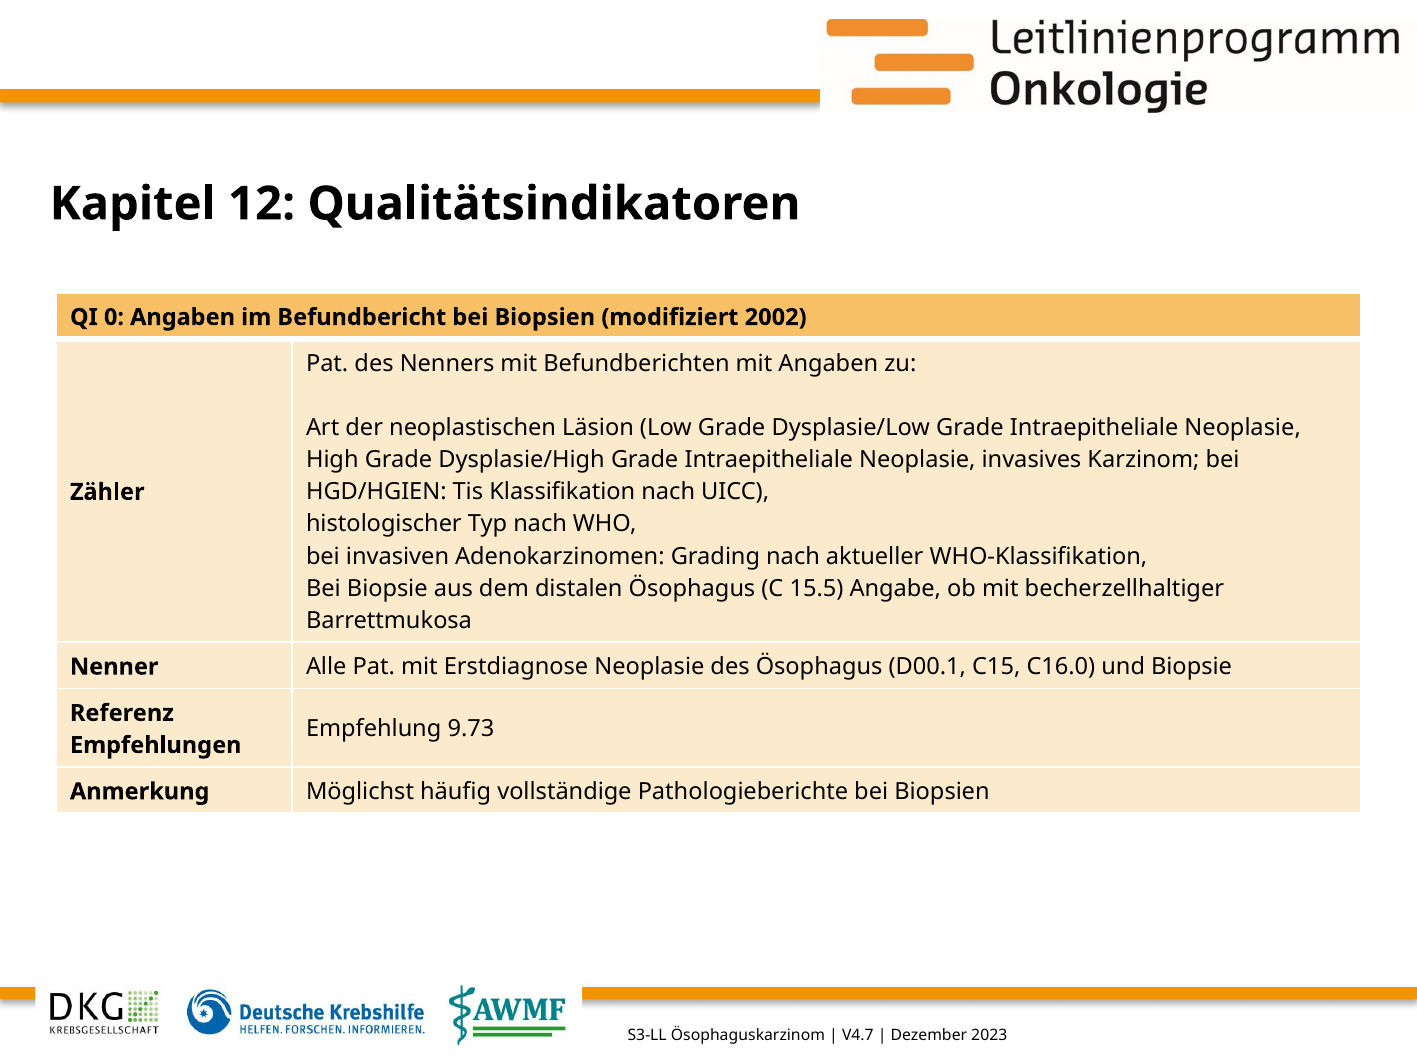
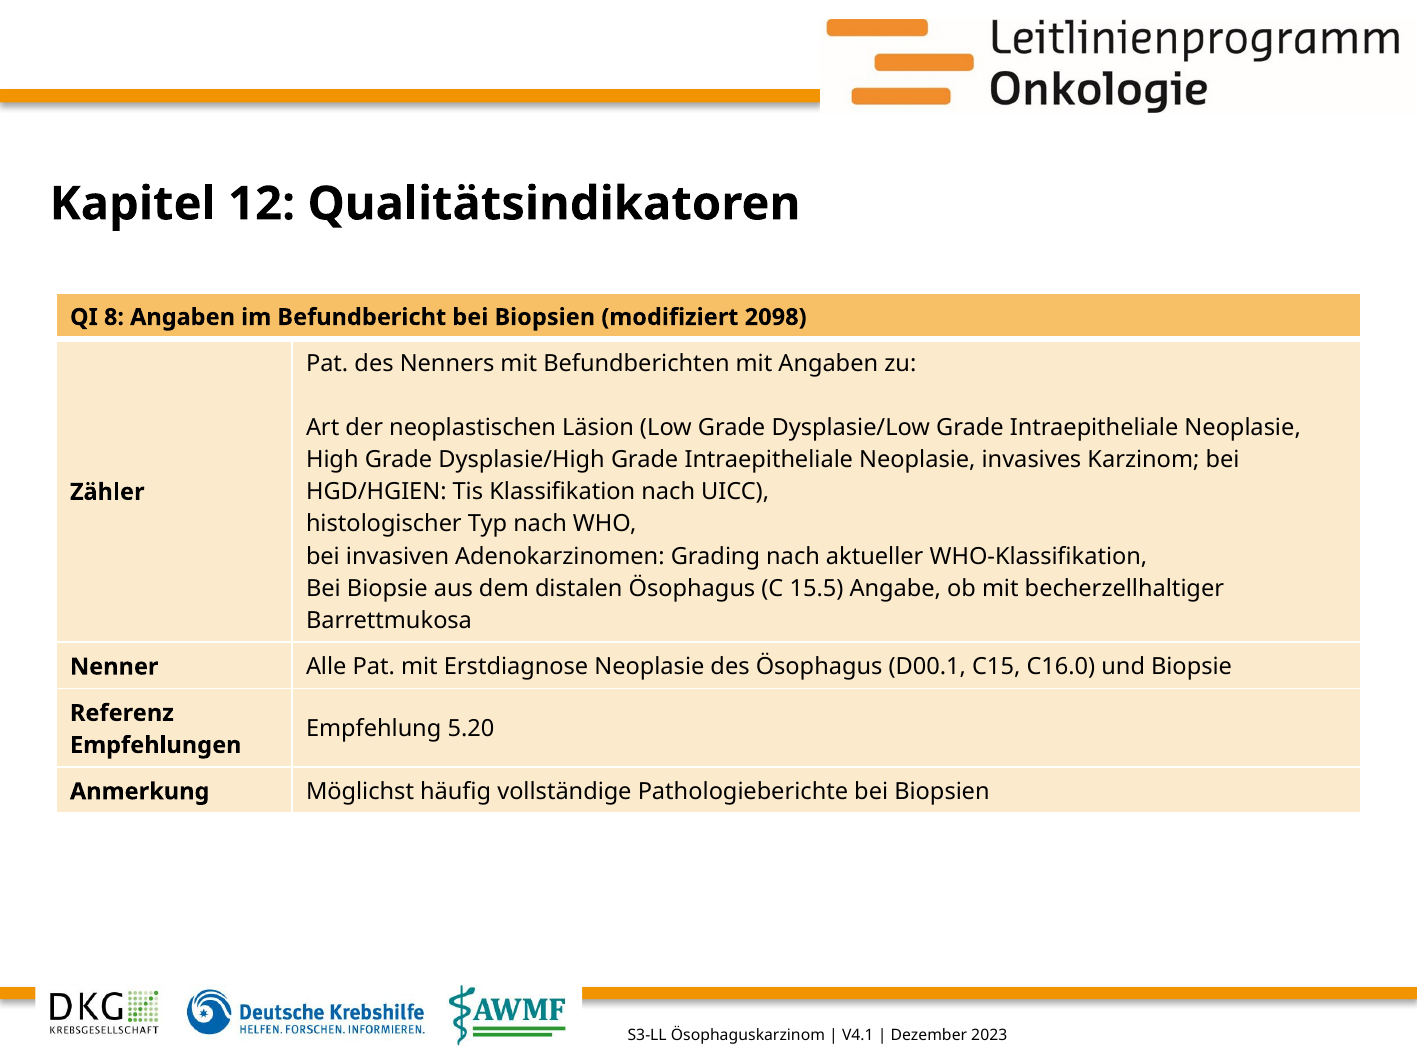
0: 0 -> 8
2002: 2002 -> 2098
9.73: 9.73 -> 5.20
V4.7: V4.7 -> V4.1
